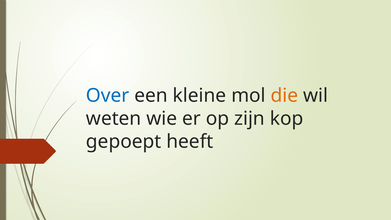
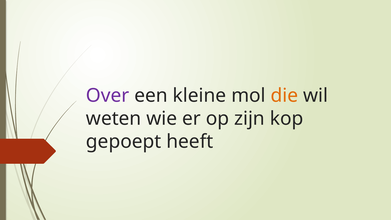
Over colour: blue -> purple
